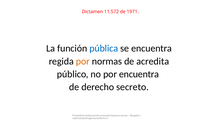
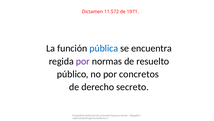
por at (83, 61) colour: orange -> purple
acredita: acredita -> resuelto
por encuentra: encuentra -> concretos
